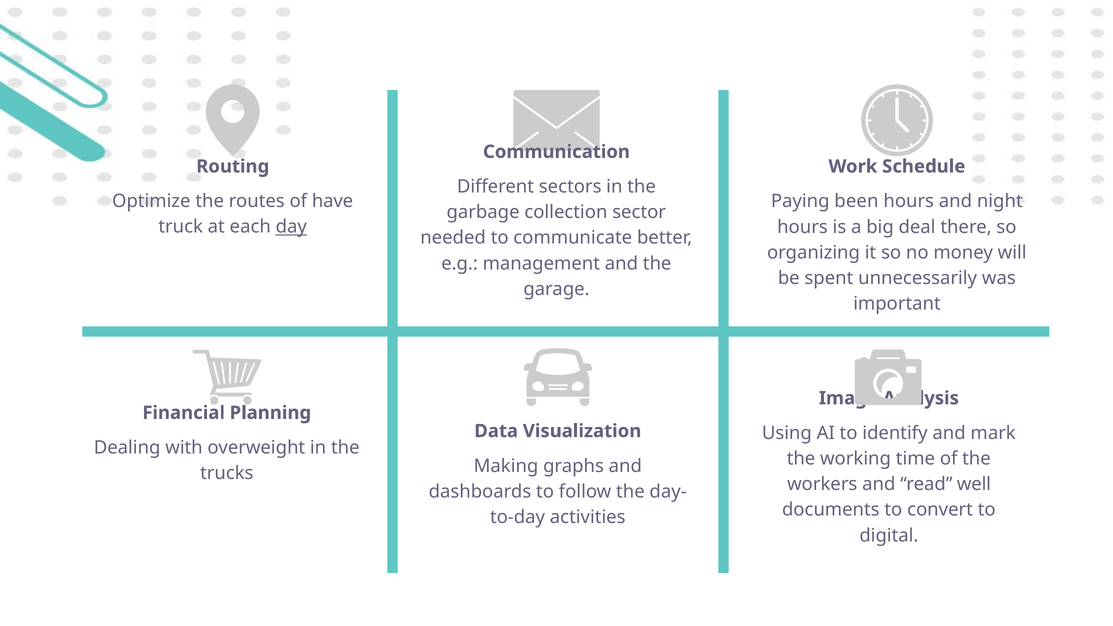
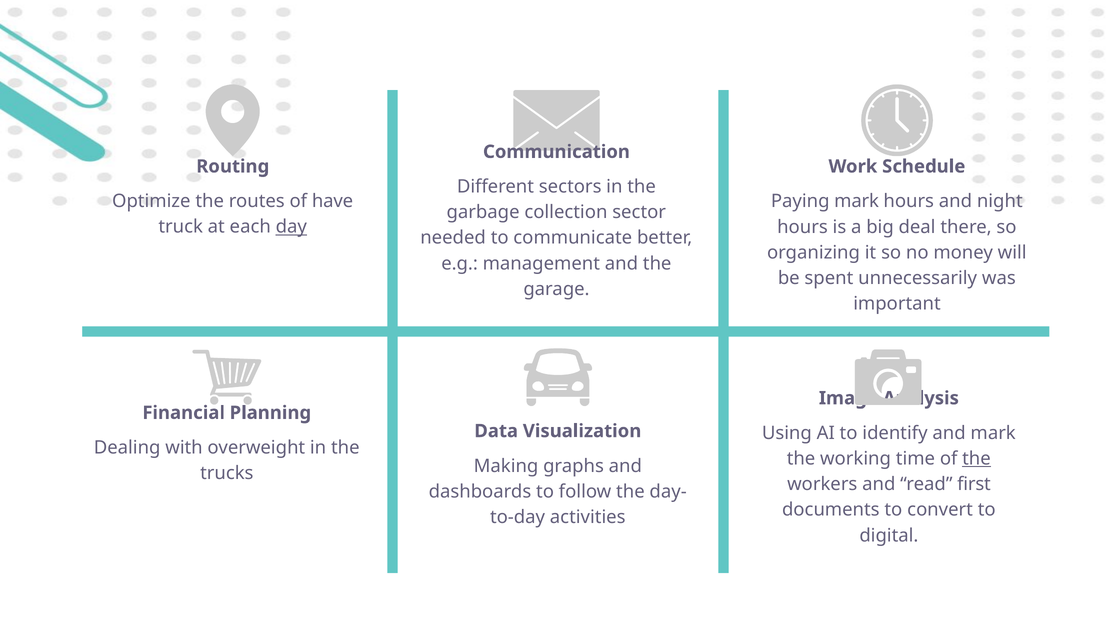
Paying been: been -> mark
the at (976, 459) underline: none -> present
well: well -> first
